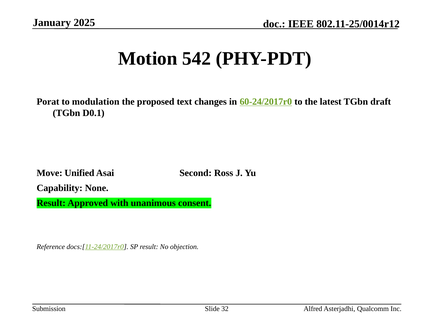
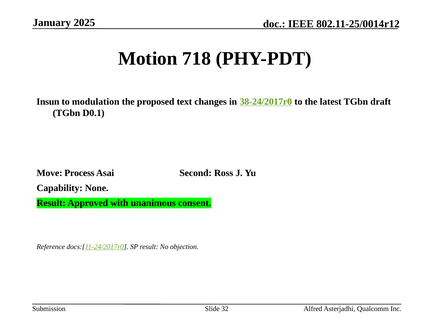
542: 542 -> 718
Porat: Porat -> Insun
60-24/2017r0: 60-24/2017r0 -> 38-24/2017r0
Unified: Unified -> Process
